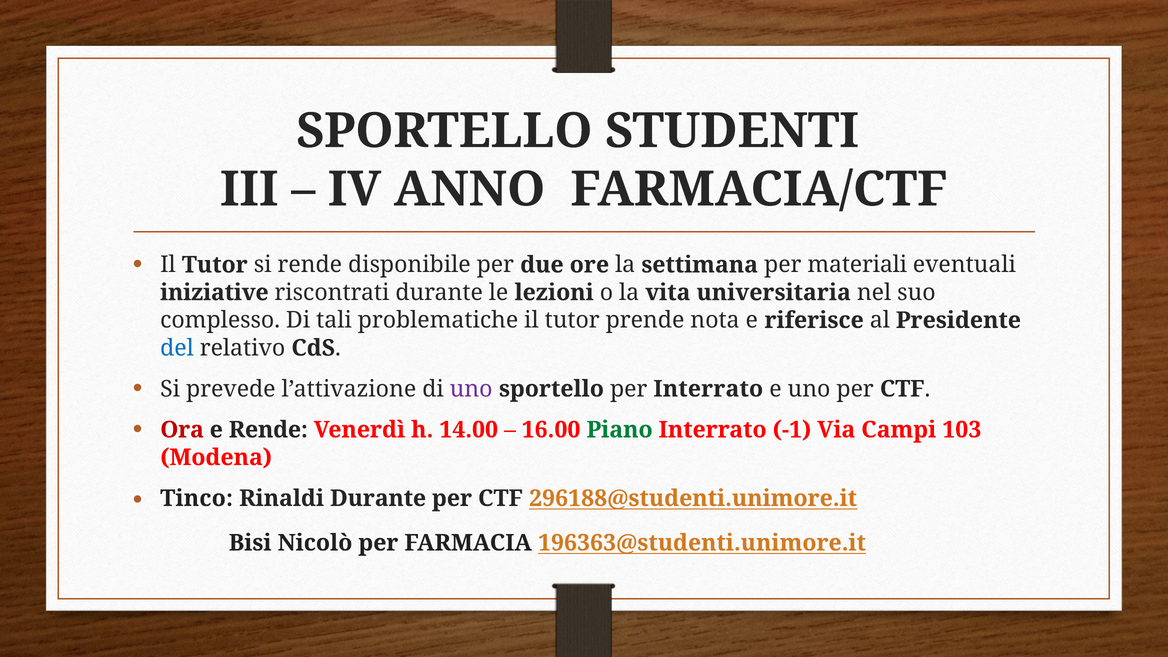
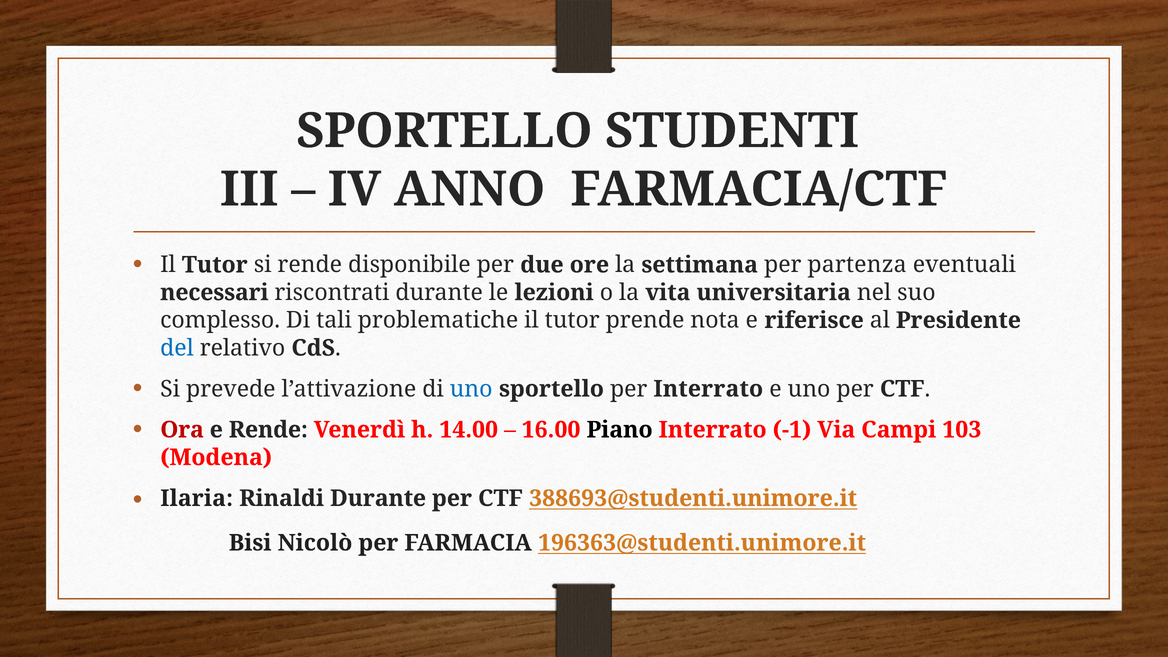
materiali: materiali -> partenza
iniziative: iniziative -> necessari
uno at (471, 389) colour: purple -> blue
Piano colour: green -> black
Tinco: Tinco -> Ilaria
296188@studenti.unimore.it: 296188@studenti.unimore.it -> 388693@studenti.unimore.it
